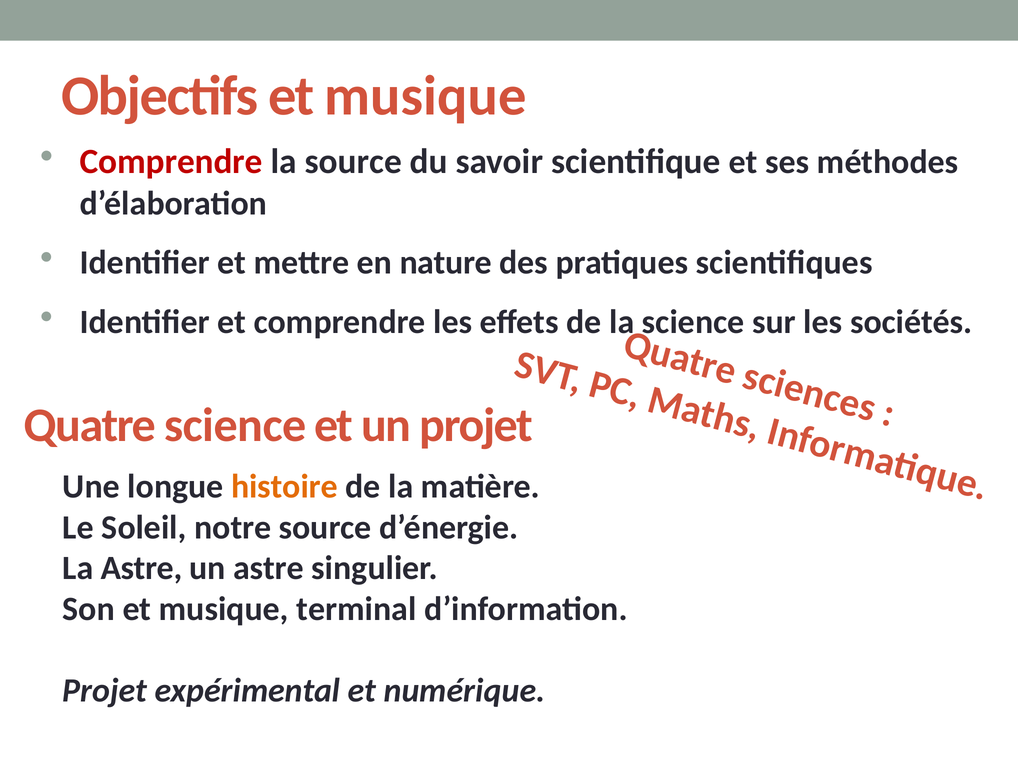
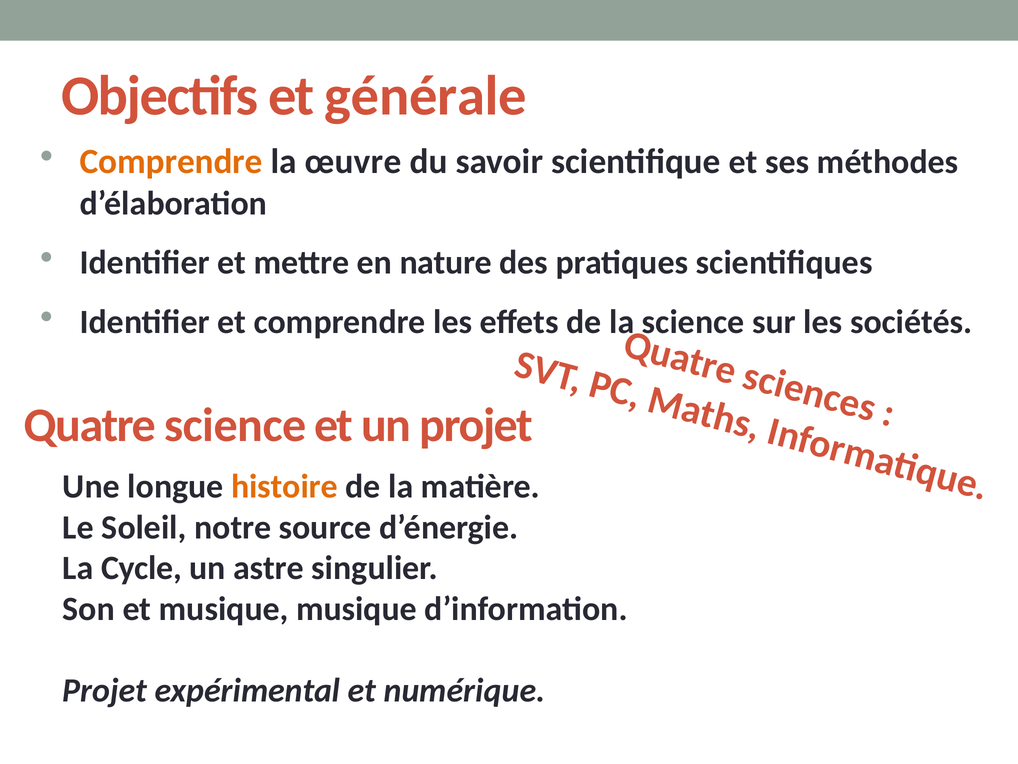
Objectifs et musique: musique -> générale
Comprendre at (171, 162) colour: red -> orange
la source: source -> œuvre
La Astre: Astre -> Cycle
musique terminal: terminal -> musique
